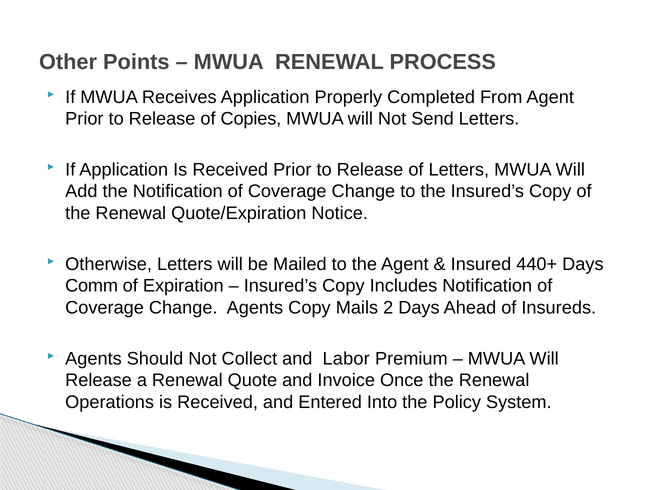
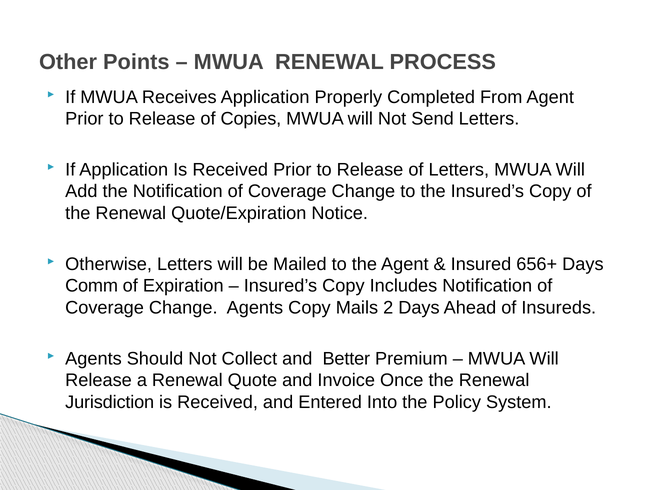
440+: 440+ -> 656+
Labor: Labor -> Better
Operations: Operations -> Jurisdiction
